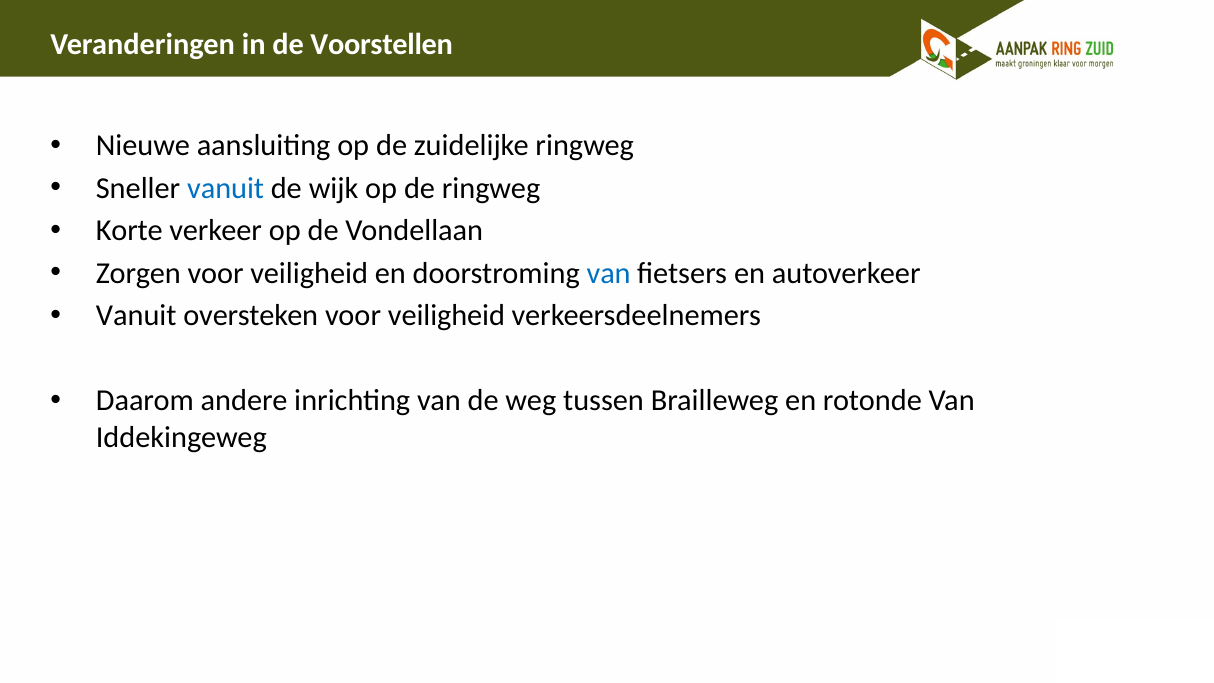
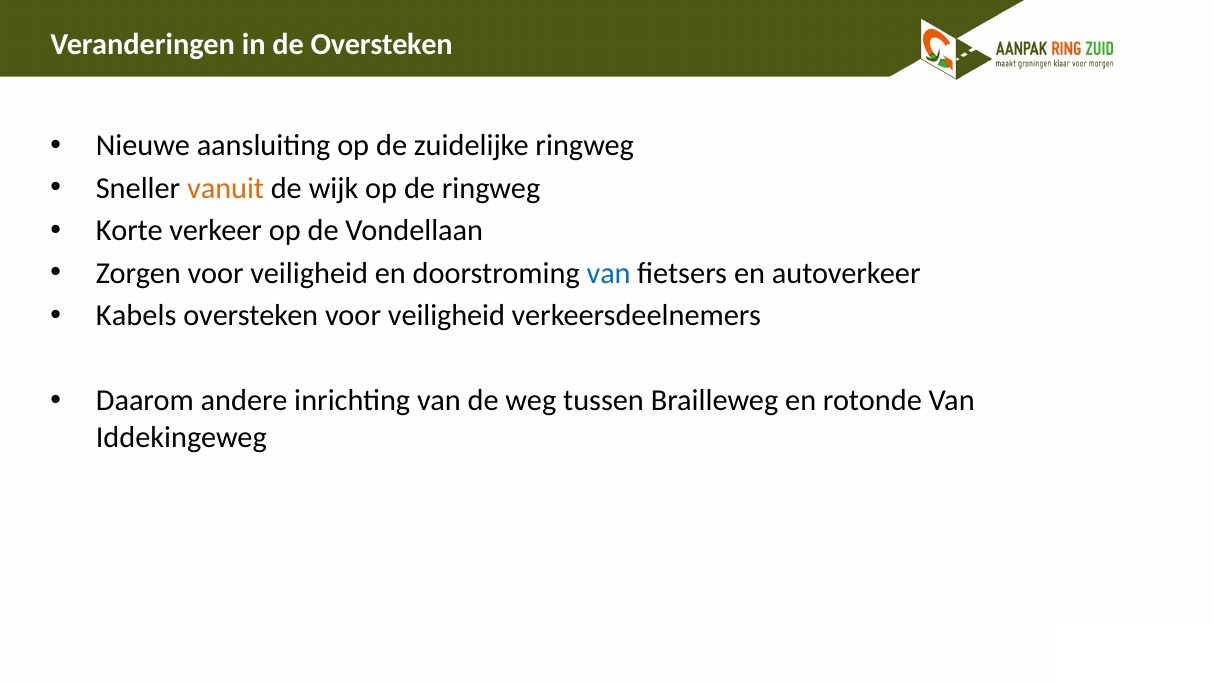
de Voorstellen: Voorstellen -> Oversteken
vanuit at (226, 188) colour: blue -> orange
Vanuit at (136, 316): Vanuit -> Kabels
